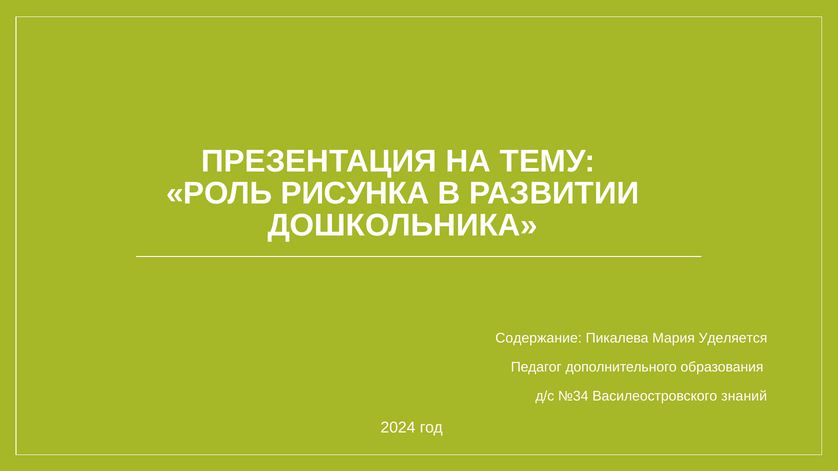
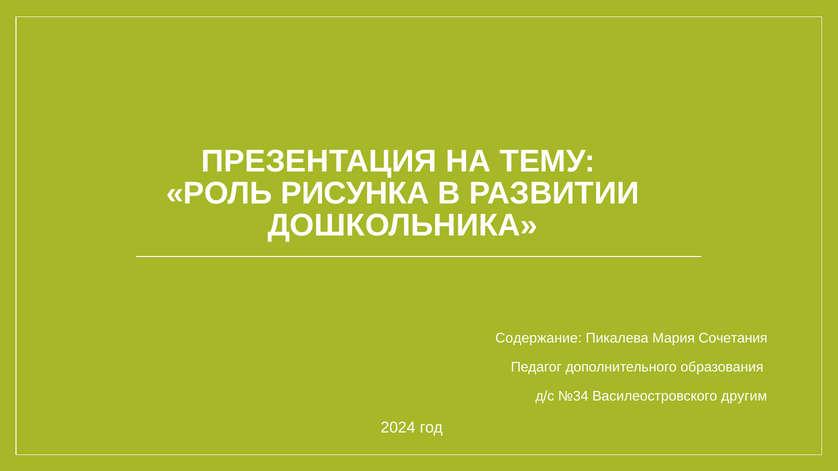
Уделяется: Уделяется -> Сочетания
знаний: знаний -> другим
